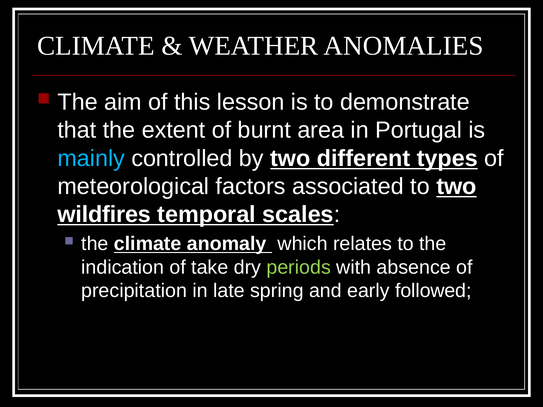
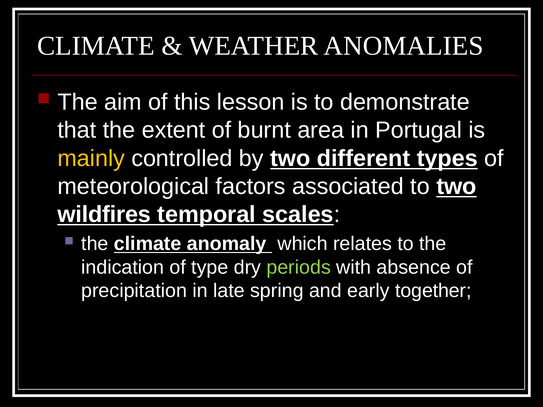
mainly colour: light blue -> yellow
take: take -> type
followed: followed -> together
